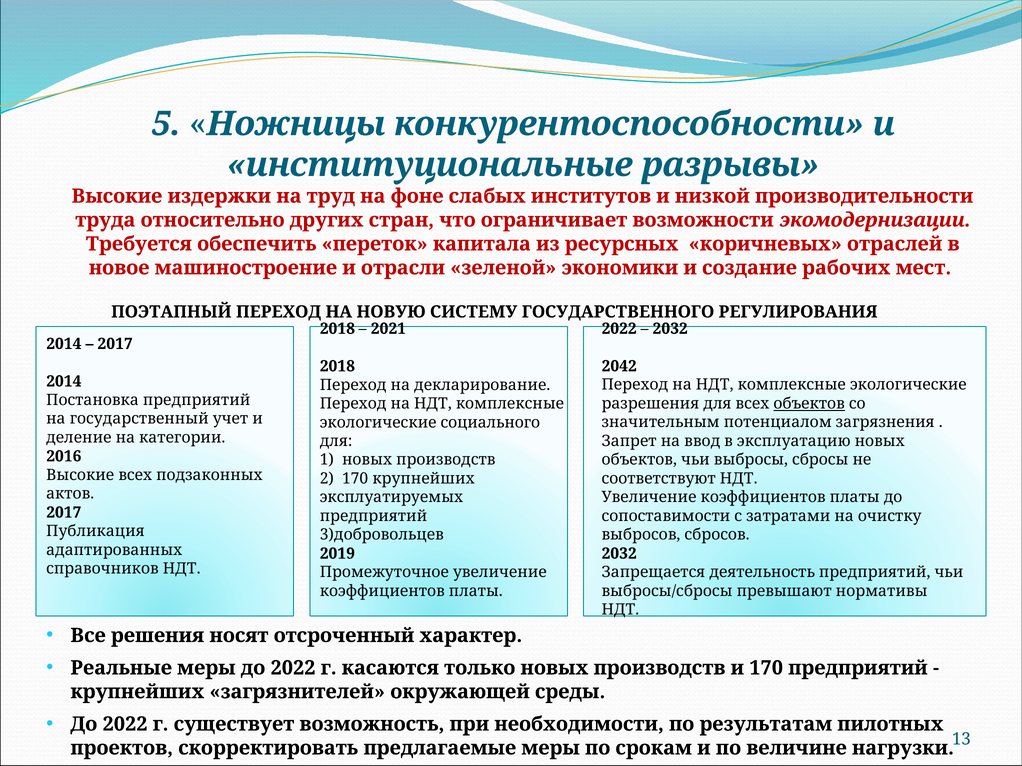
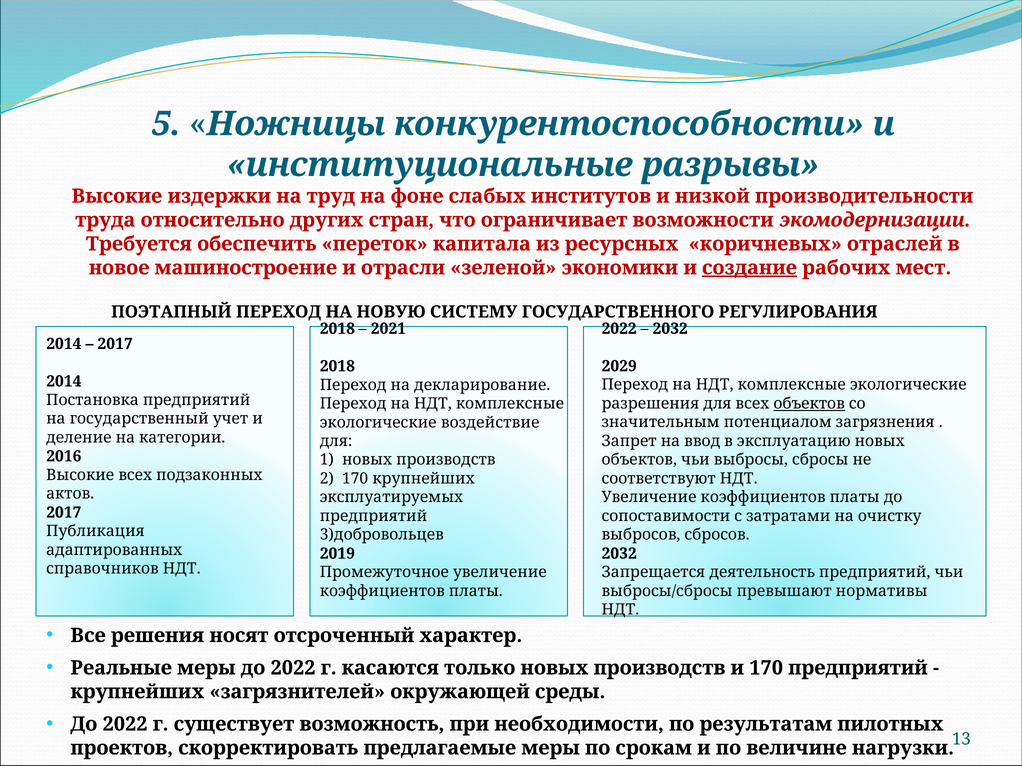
создание underline: none -> present
2042: 2042 -> 2029
социального: социального -> воздействие
